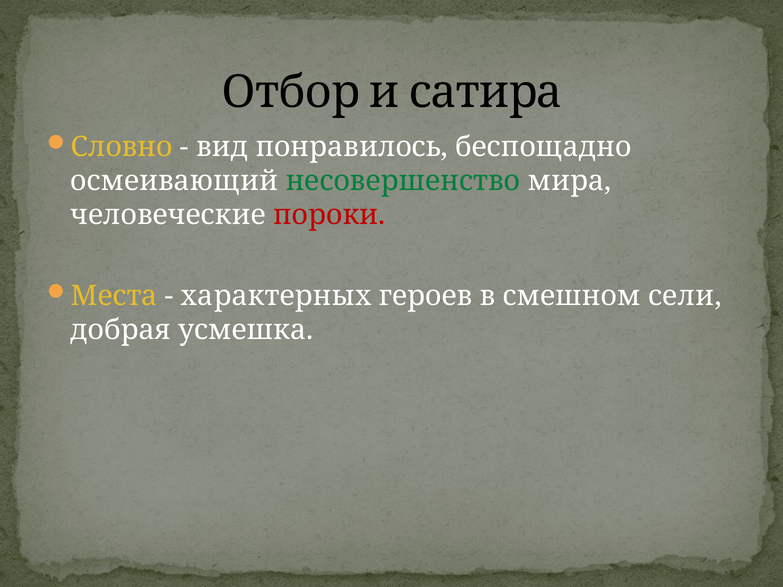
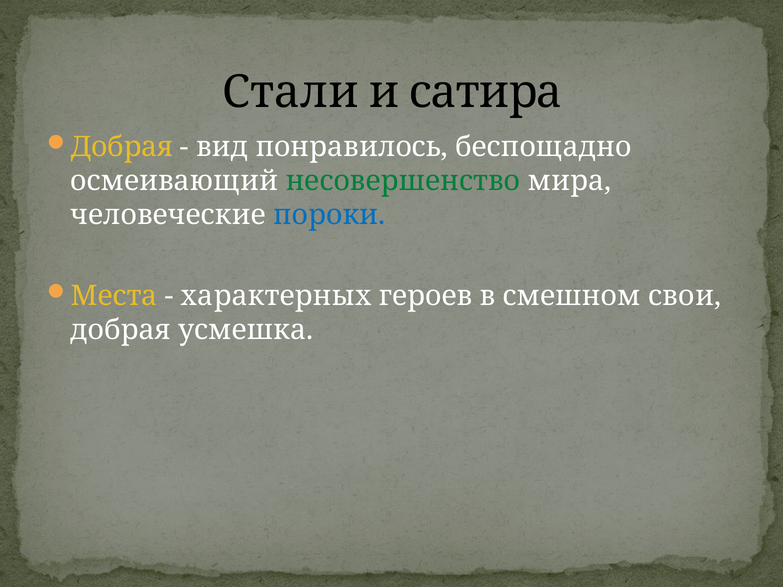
Отбор: Отбор -> Стали
Словно at (122, 147): Словно -> Добрая
пороки colour: red -> blue
сели: сели -> свои
